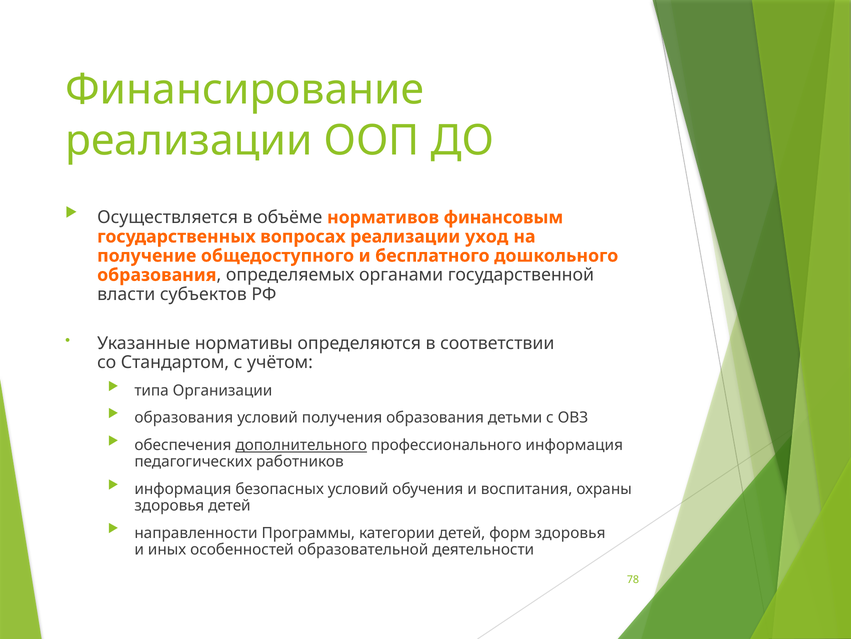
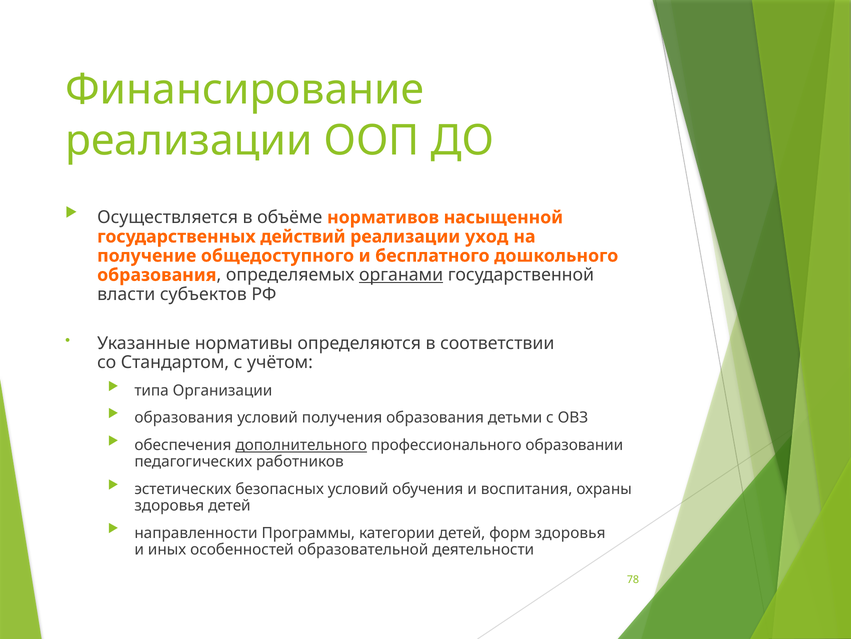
нормативов финансовым: финансовым -> насыщенной
вопросах: вопросах -> действий
органами underline: none -> present
профессионального информация: информация -> образовании
информация at (183, 489): информация -> эстетических
